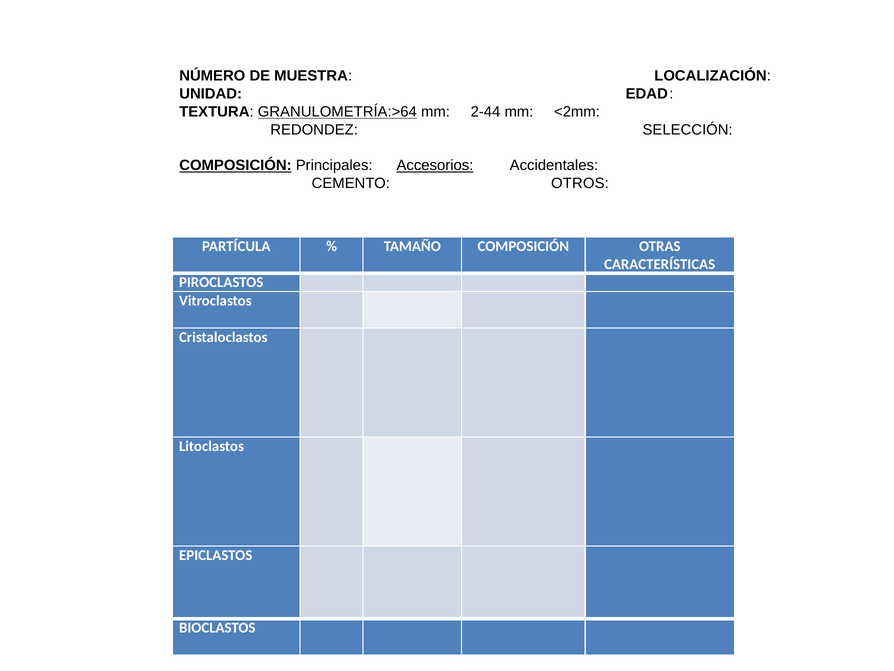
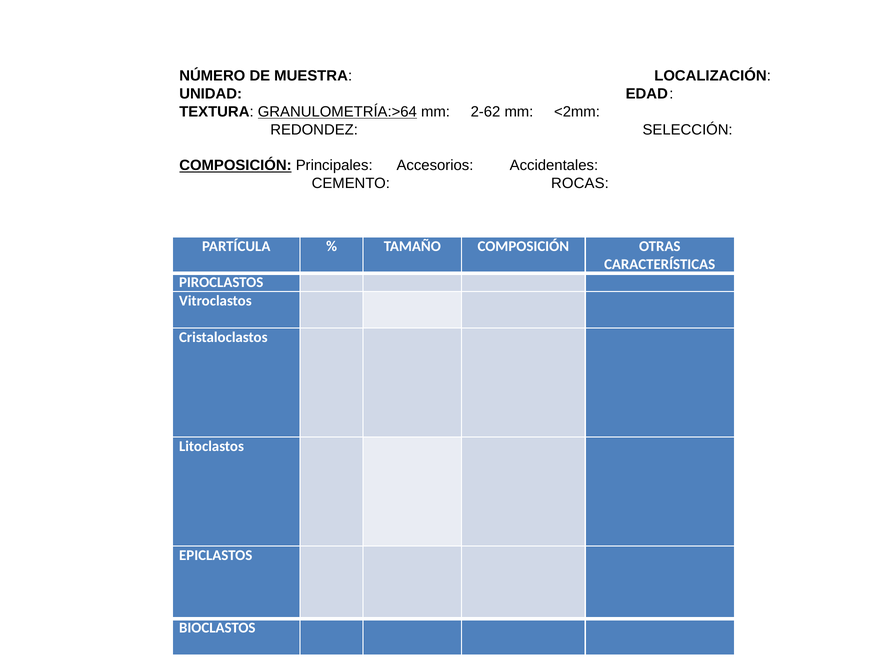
2-44: 2-44 -> 2-62
Accesorios underline: present -> none
OTROS: OTROS -> ROCAS
